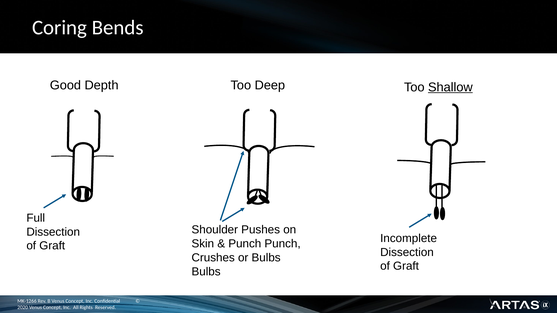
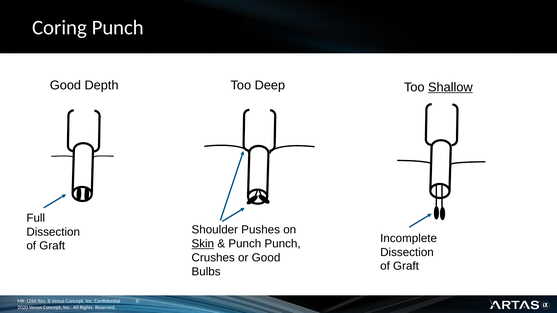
Coring Bends: Bends -> Punch
Skin underline: none -> present
or Bulbs: Bulbs -> Good
